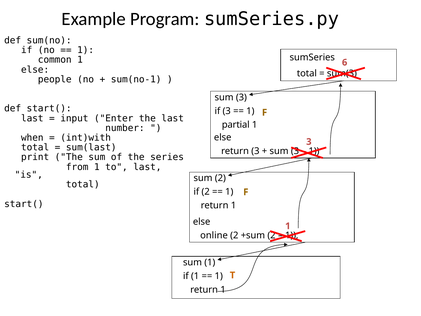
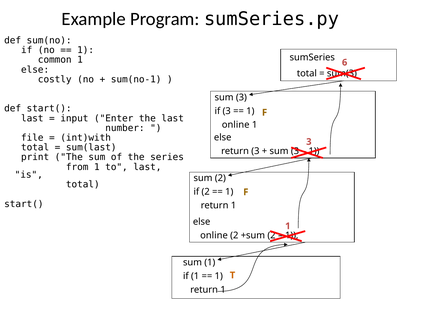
people: people -> costly
partial at (236, 125): partial -> online
when: when -> file
